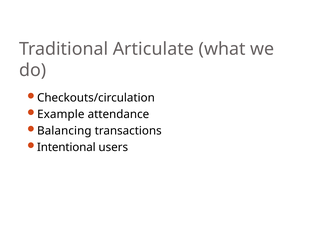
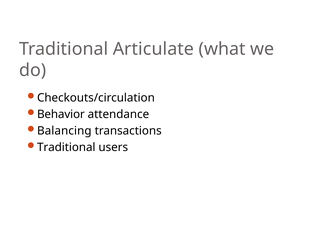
Example: Example -> Behavior
Intentional at (66, 147): Intentional -> Traditional
